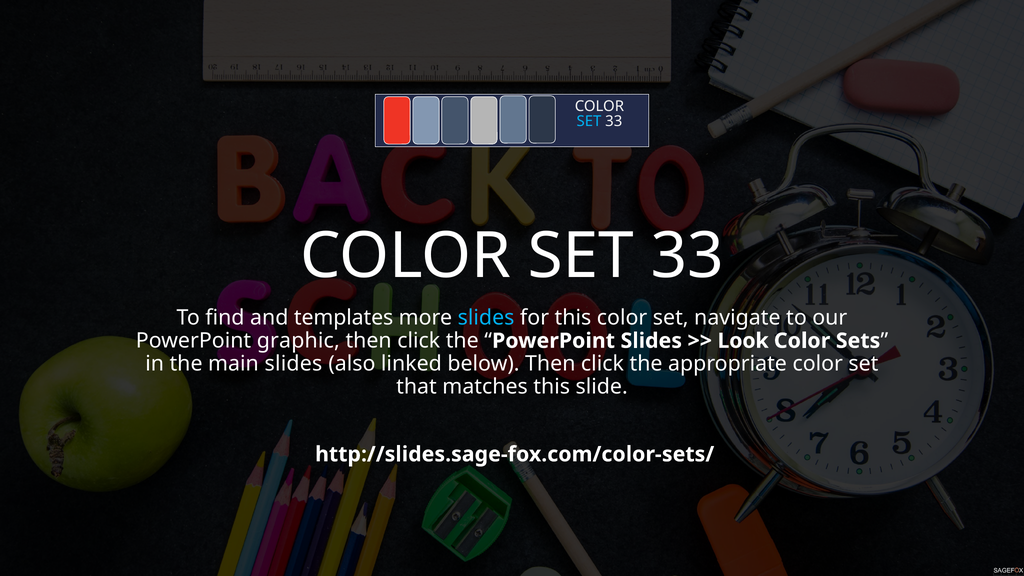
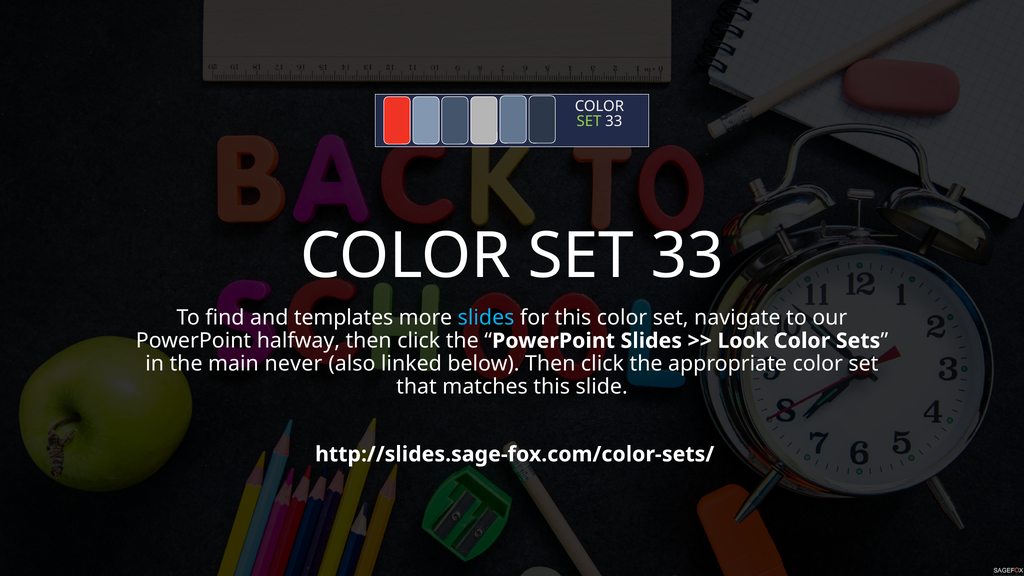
SET at (589, 121) colour: light blue -> light green
graphic: graphic -> halfway
main slides: slides -> never
